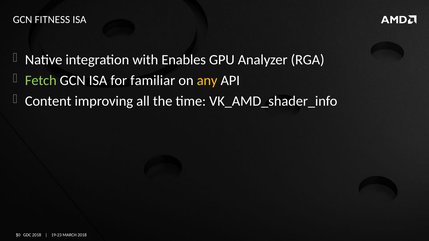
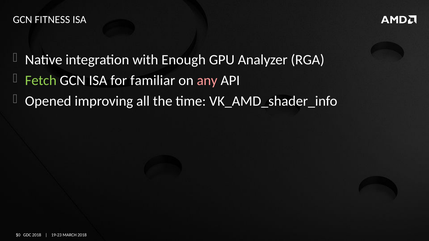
Enables: Enables -> Enough
any colour: yellow -> pink
Content: Content -> Opened
